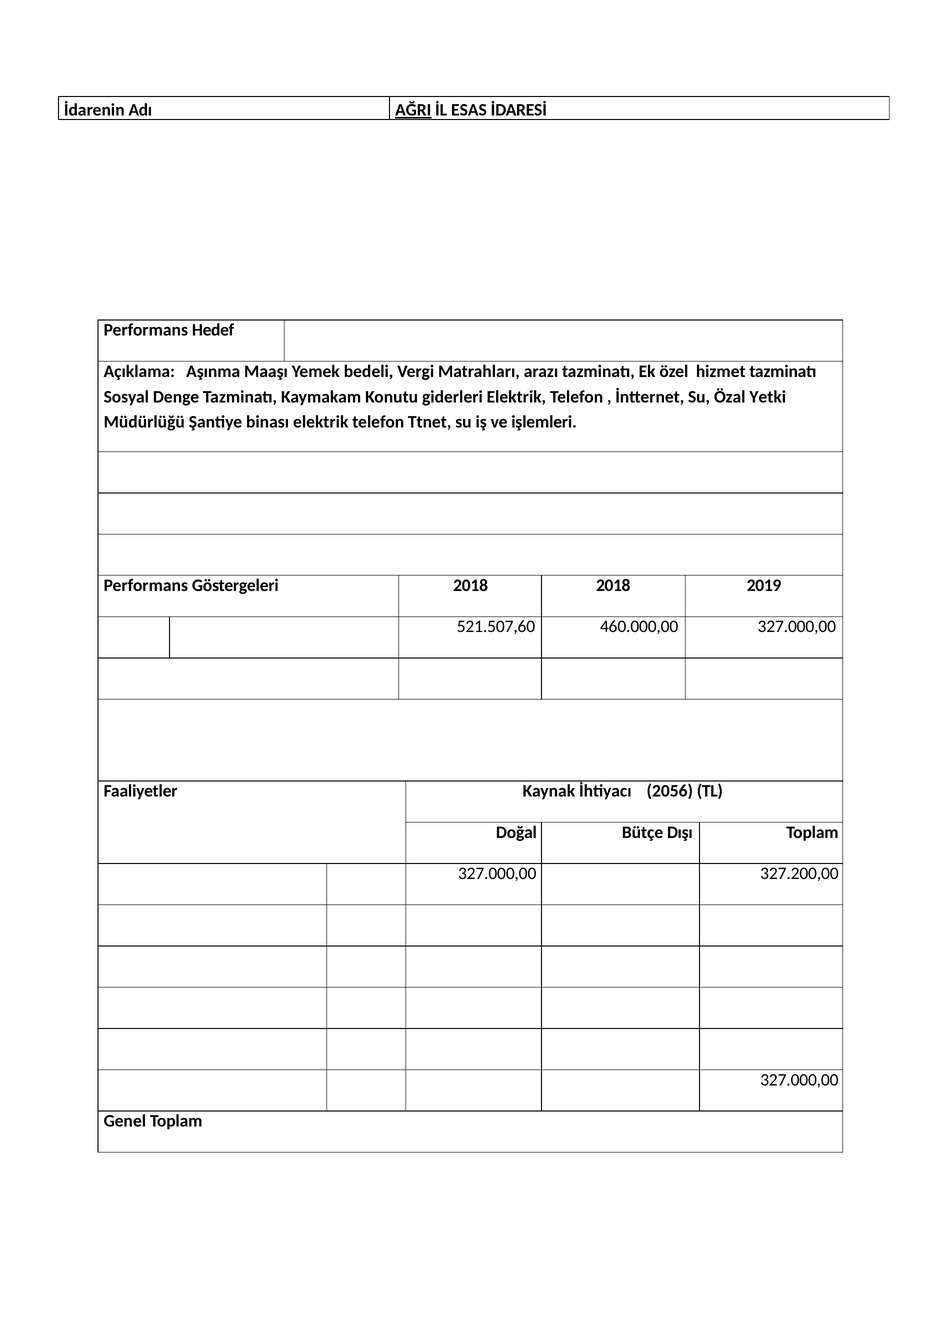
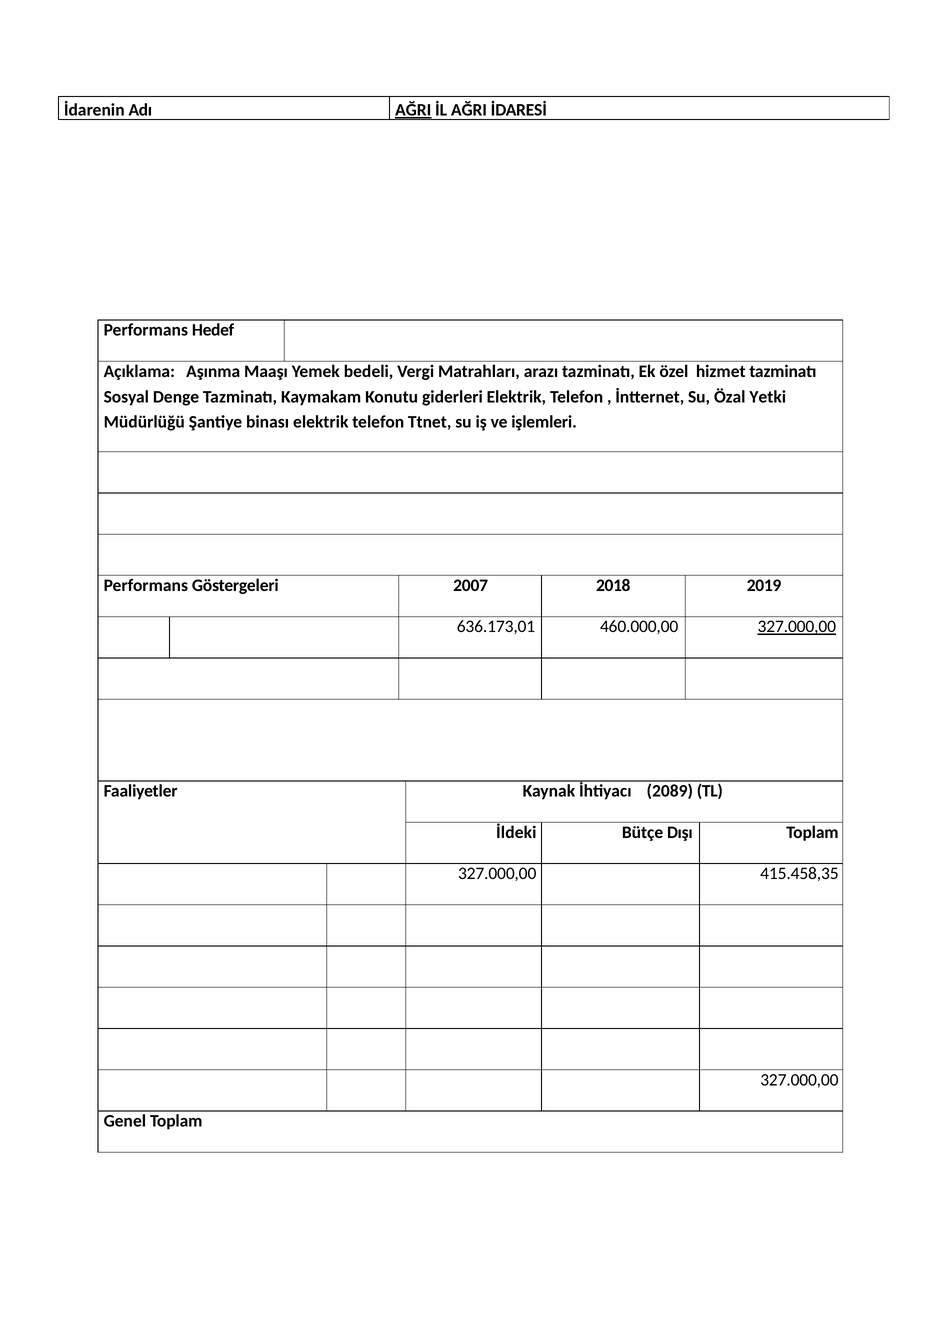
İL ESAS: ESAS -> AĞRI
Göstergeleri 2018: 2018 -> 2007
521.507,60: 521.507,60 -> 636.173,01
327.000,00 at (797, 626) underline: none -> present
2056: 2056 -> 2089
Doğal: Doğal -> İldeki
327.200,00: 327.200,00 -> 415.458,35
